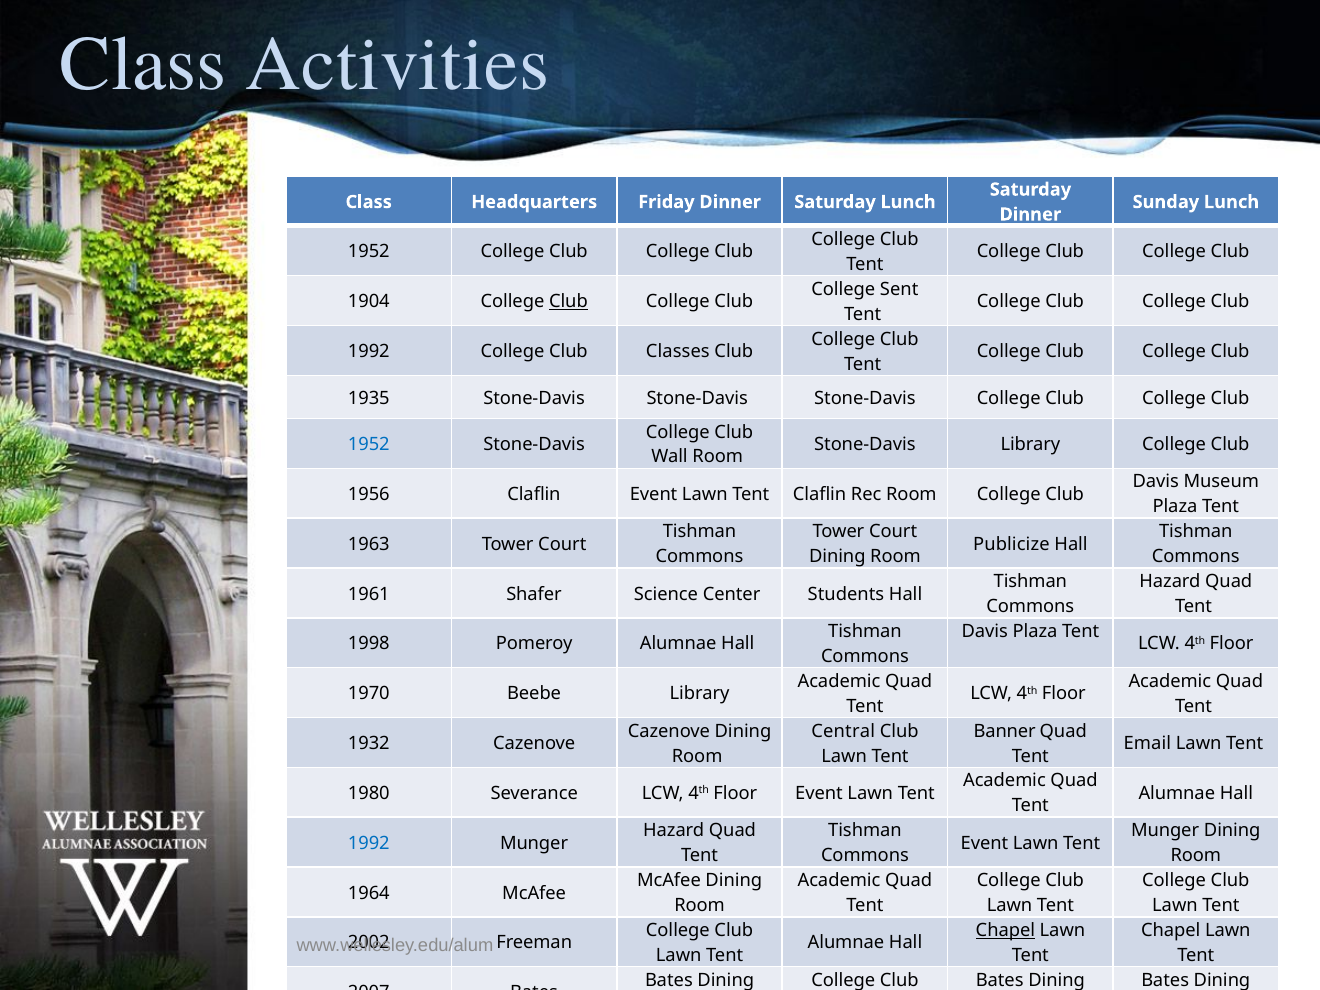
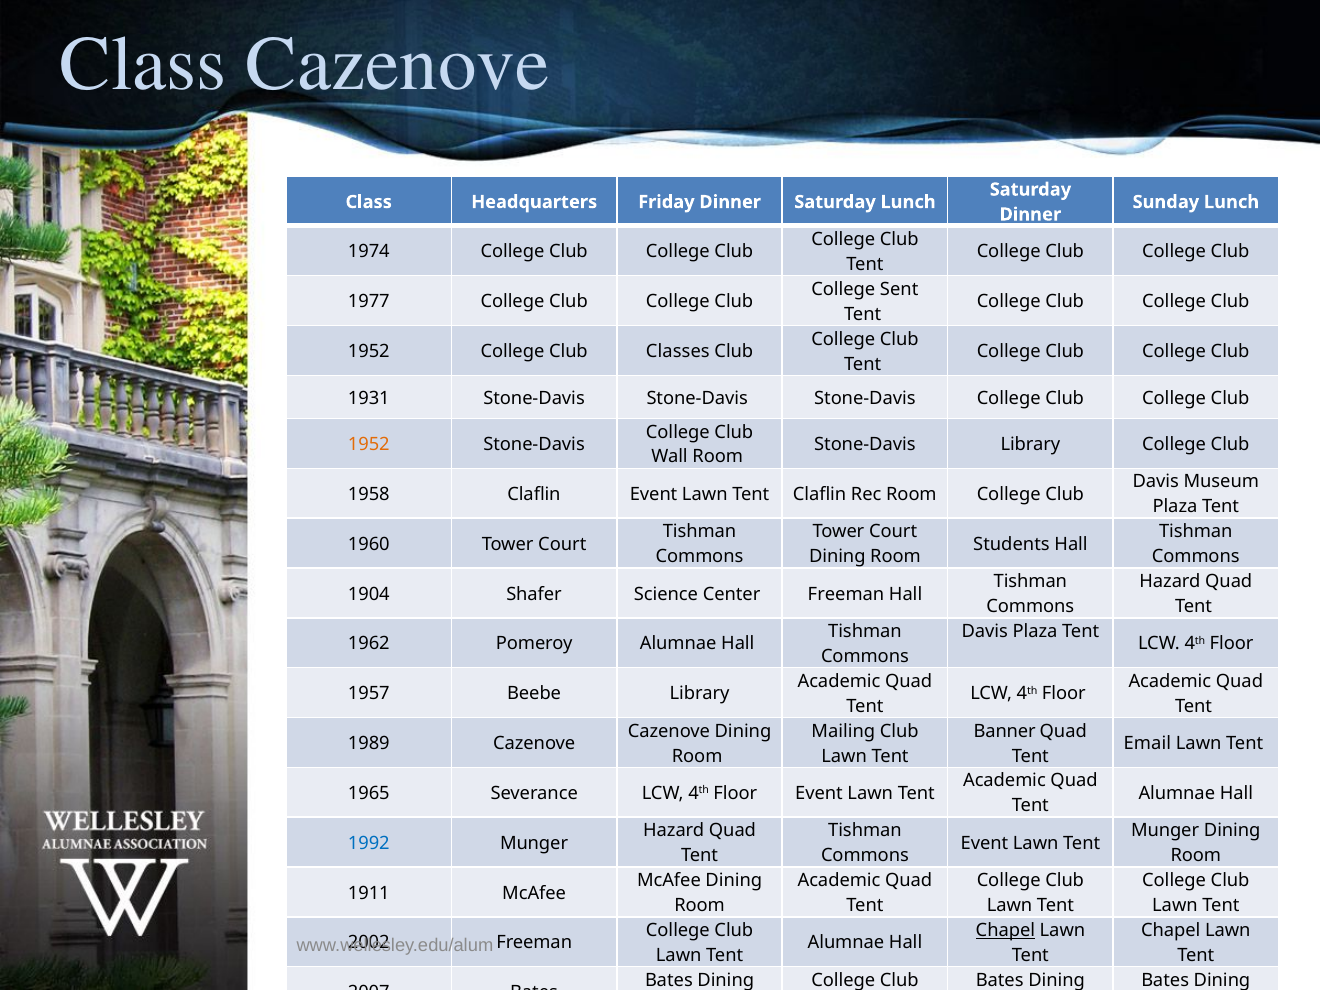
Class Activities: Activities -> Cazenove
1952 at (369, 252): 1952 -> 1974
1904: 1904 -> 1977
Club at (568, 302) underline: present -> none
1992 at (369, 352): 1992 -> 1952
1935: 1935 -> 1931
1952 at (369, 445) colour: blue -> orange
1956: 1956 -> 1958
1963: 1963 -> 1960
Publicize: Publicize -> Students
1961: 1961 -> 1904
Center Students: Students -> Freeman
1998: 1998 -> 1962
1970: 1970 -> 1957
Central: Central -> Mailing
1932: 1932 -> 1989
1980: 1980 -> 1965
1964: 1964 -> 1911
